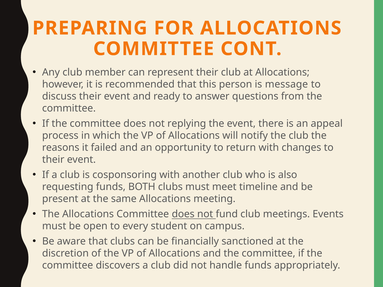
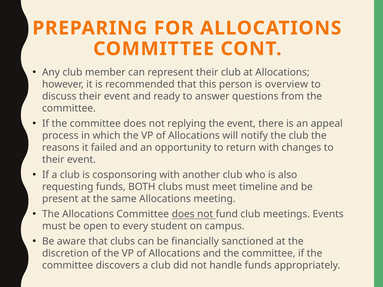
message: message -> overview
